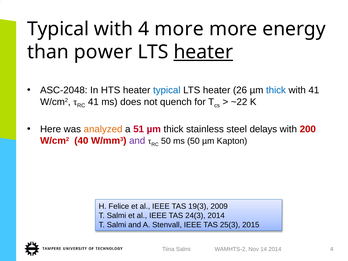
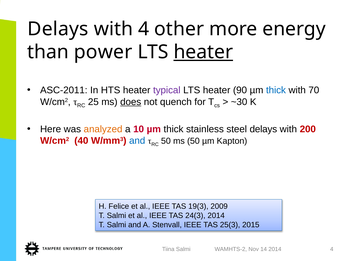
Typical at (58, 29): Typical -> Delays
4 more: more -> other
ASC-2048: ASC-2048 -> ASC-2011
typical at (167, 90) colour: blue -> purple
26: 26 -> 90
with 41: 41 -> 70
41 at (93, 102): 41 -> 25
does underline: none -> present
~22: ~22 -> ~30
51: 51 -> 10
and at (137, 141) colour: purple -> blue
